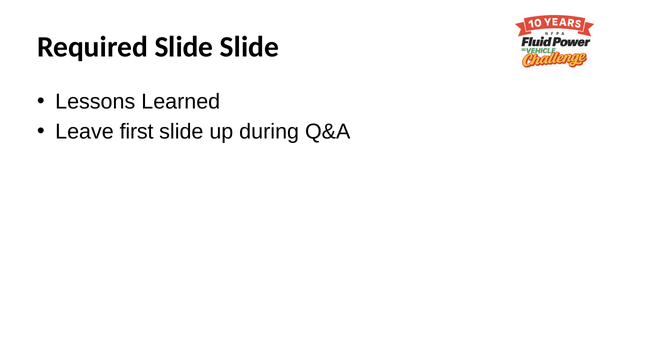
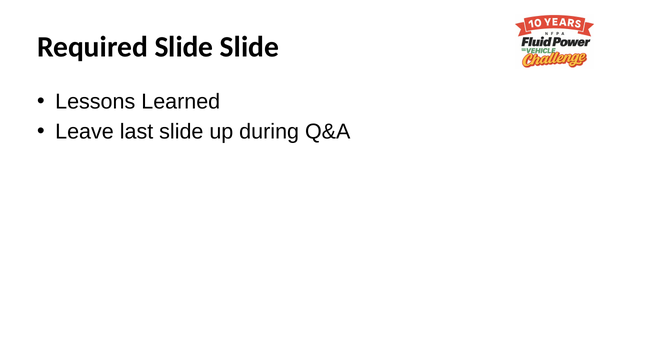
first: first -> last
